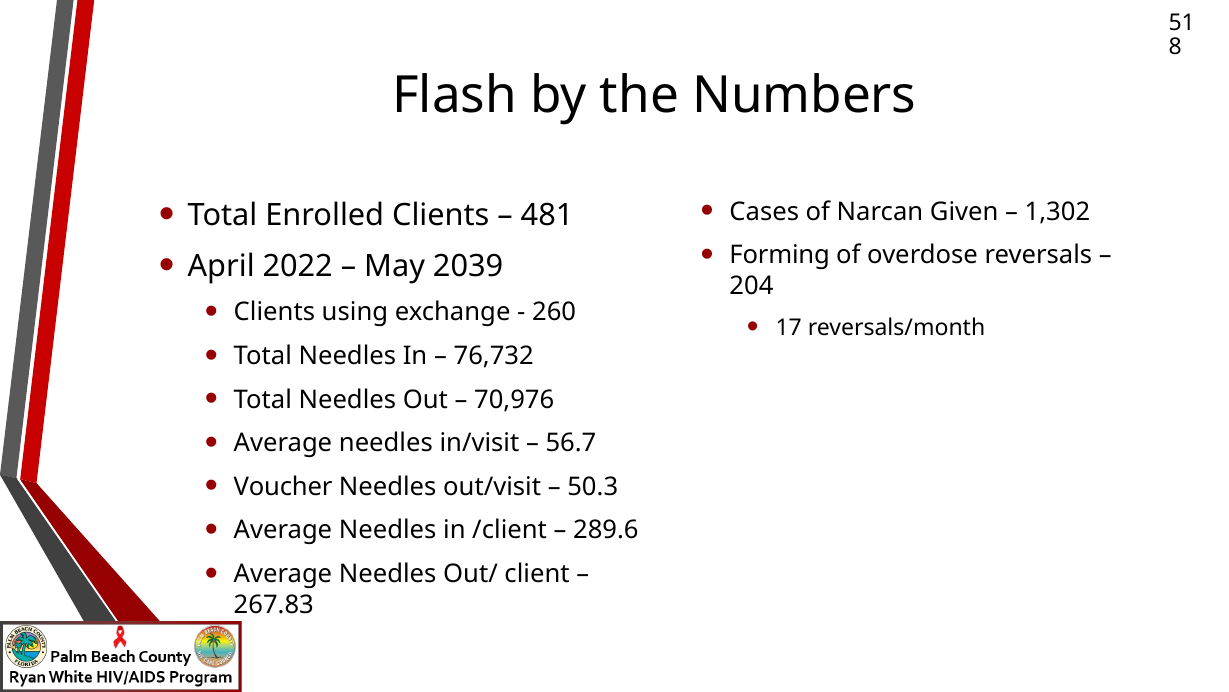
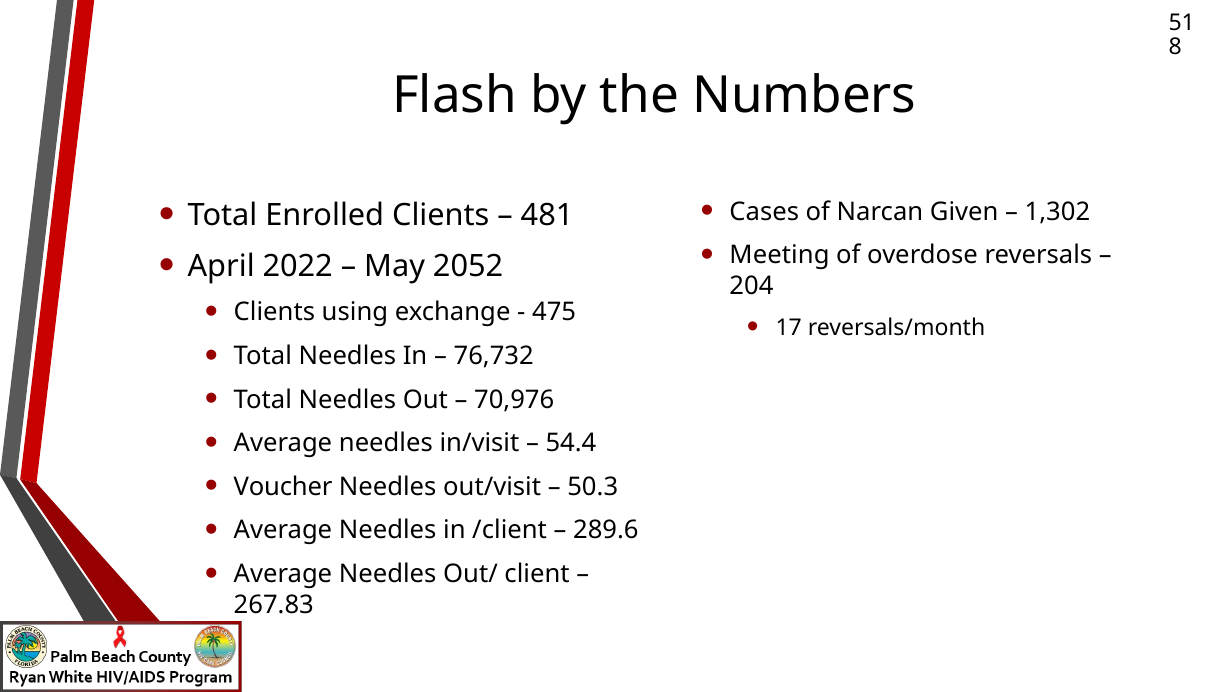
Forming: Forming -> Meeting
2039: 2039 -> 2052
260: 260 -> 475
56.7: 56.7 -> 54.4
